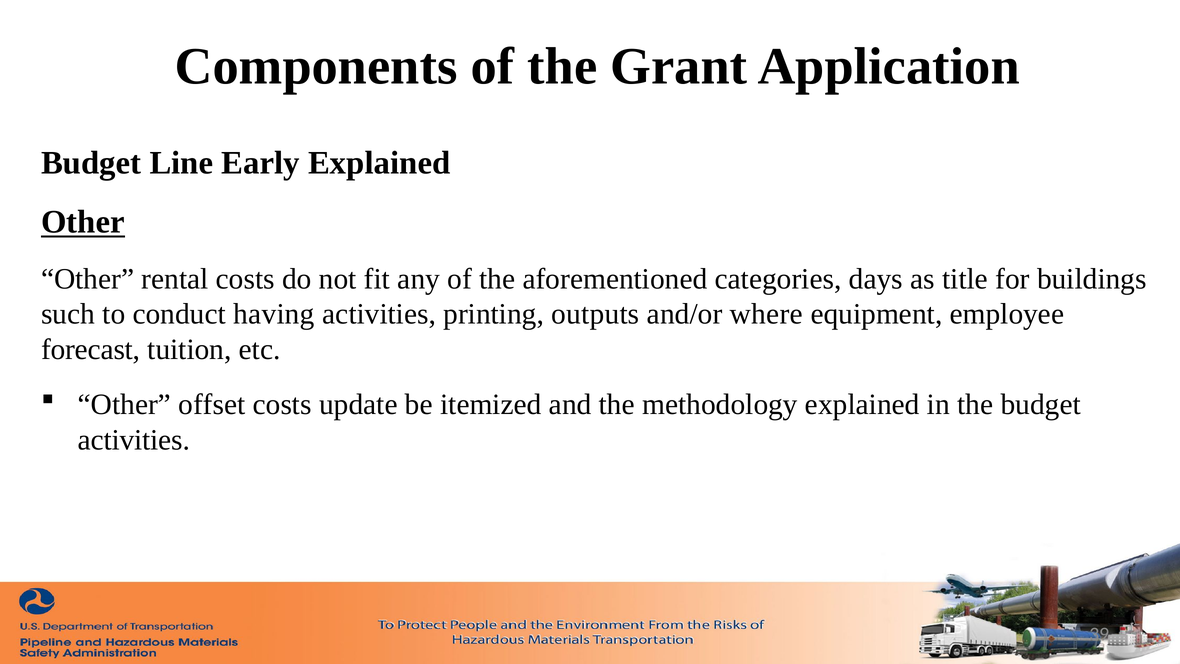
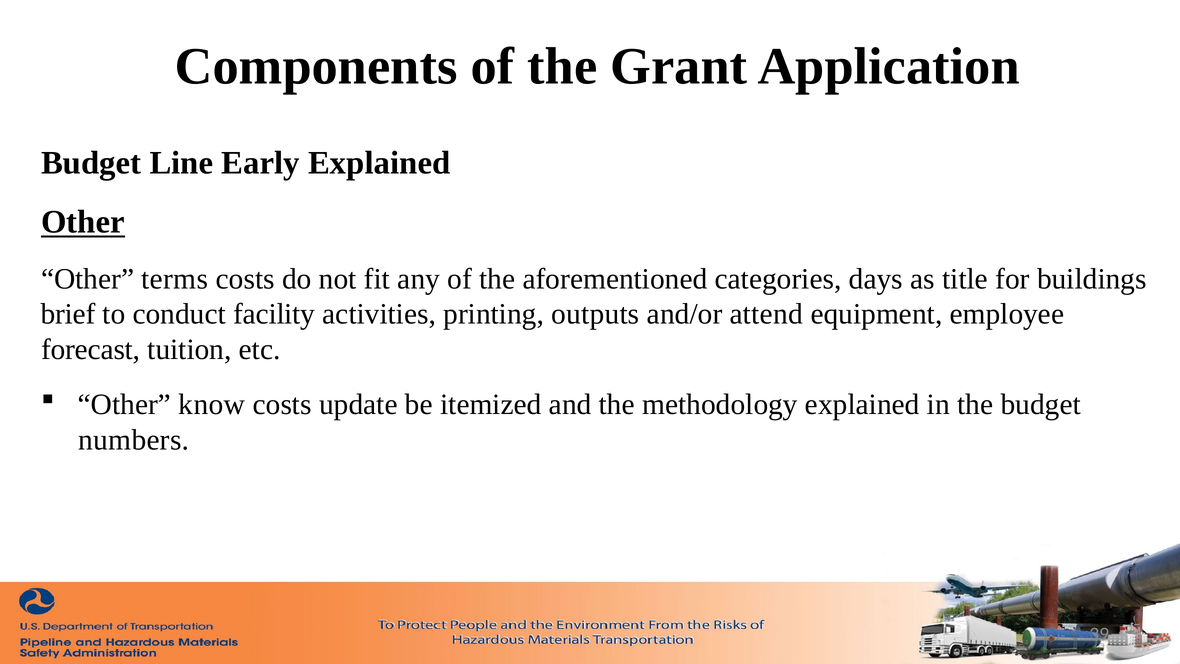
rental: rental -> terms
such: such -> brief
having: having -> facility
where: where -> attend
offset: offset -> know
activities at (134, 440): activities -> numbers
